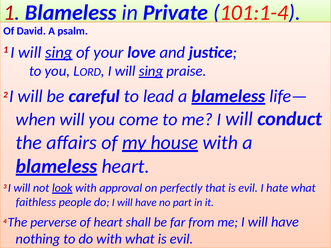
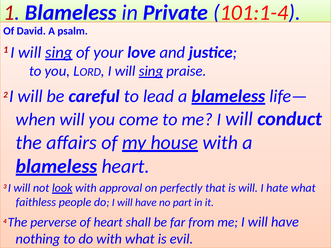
that is evil: evil -> will
